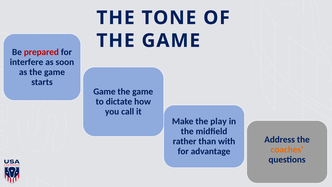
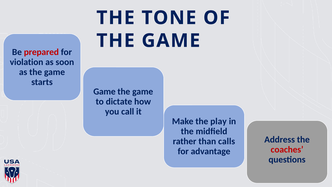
interfere: interfere -> violation
with: with -> calls
coaches colour: orange -> red
